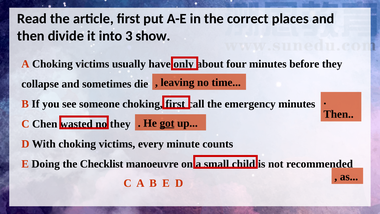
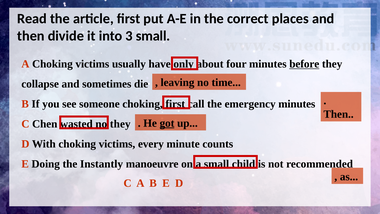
3 show: show -> small
before underline: none -> present
Checklist: Checklist -> Instantly
